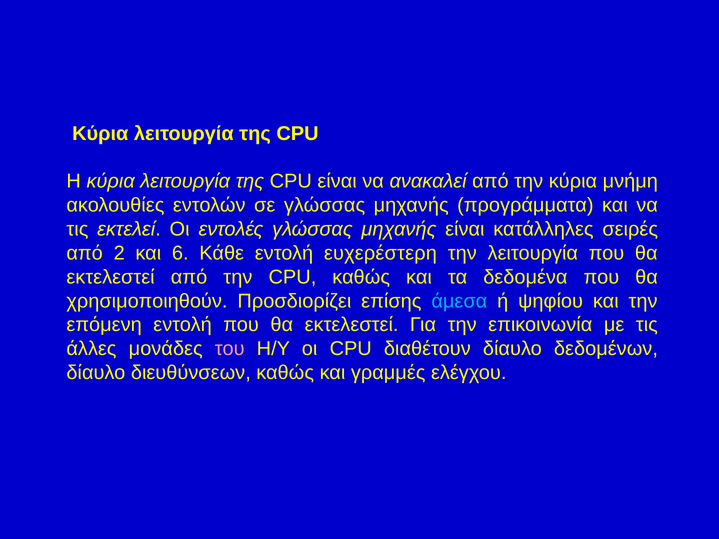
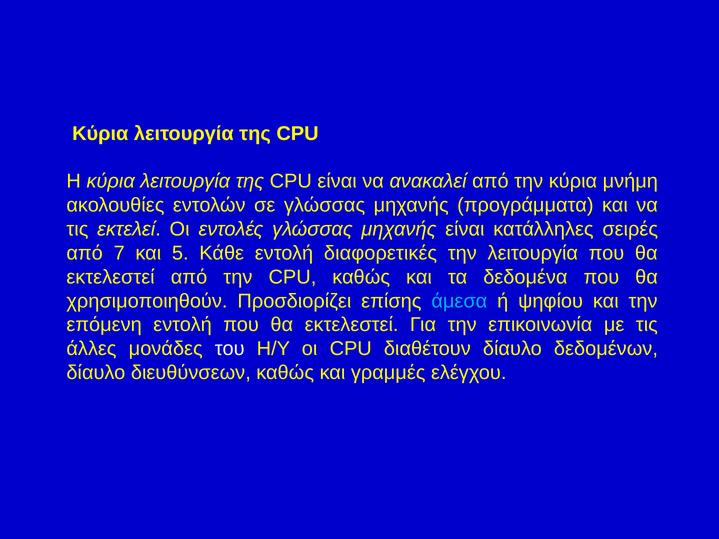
2: 2 -> 7
6: 6 -> 5
ευχερέστερη: ευχερέστερη -> διαφορετικές
του colour: pink -> white
